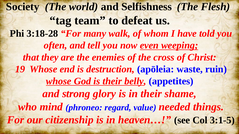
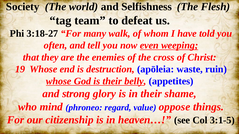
3:18-28: 3:18-28 -> 3:18-27
needed: needed -> oppose
